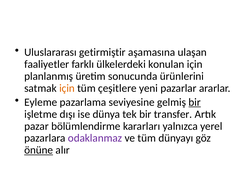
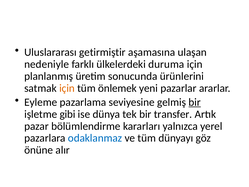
faaliyetler: faaliyetler -> nedeniyle
konulan: konulan -> duruma
çeşitlere: çeşitlere -> önlemek
dışı: dışı -> gibi
odaklanmaz colour: purple -> blue
önüne underline: present -> none
